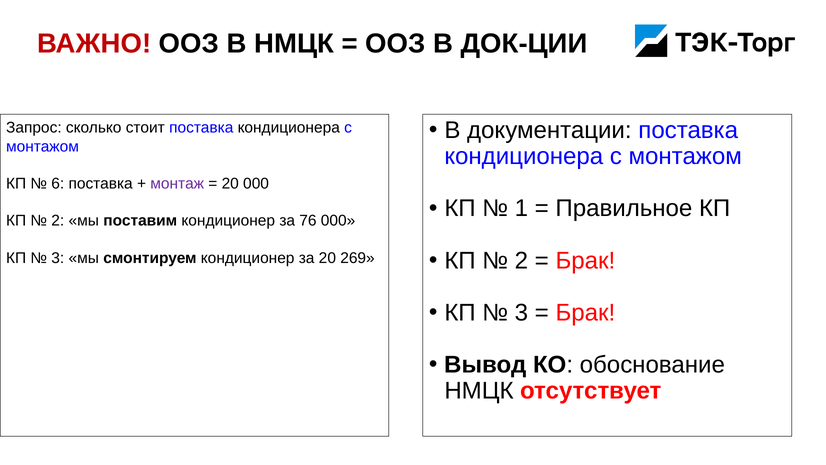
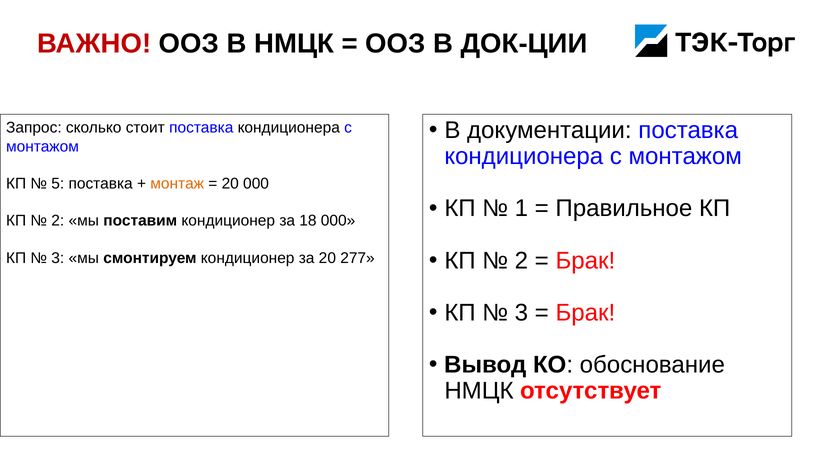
6: 6 -> 5
монтаж colour: purple -> orange
76: 76 -> 18
269: 269 -> 277
